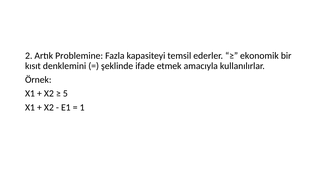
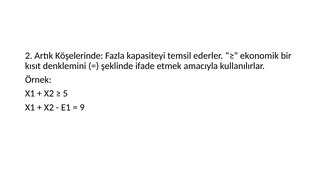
Problemine: Problemine -> Köşelerinde
1: 1 -> 9
